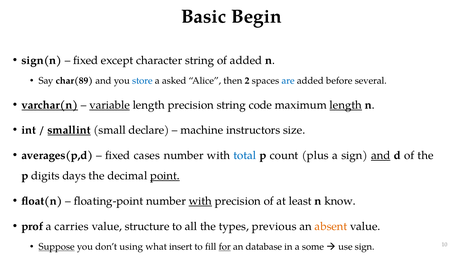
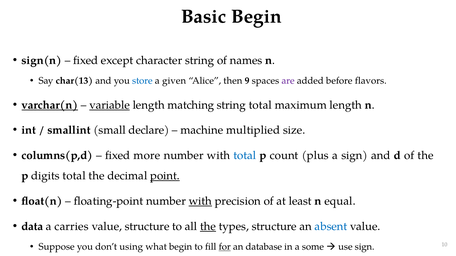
of added: added -> names
char(89: char(89 -> char(13
asked: asked -> given
2: 2 -> 9
are colour: blue -> purple
several: several -> flavors
length precision: precision -> matching
string code: code -> total
length at (346, 105) underline: present -> none
smallint underline: present -> none
instructors: instructors -> multiplied
averages(p,d: averages(p,d -> columns(p,d
cases: cases -> more
and at (381, 156) underline: present -> none
digits days: days -> total
know: know -> equal
prof: prof -> data
the at (208, 227) underline: none -> present
types previous: previous -> structure
absent colour: orange -> blue
Suppose underline: present -> none
what insert: insert -> begin
